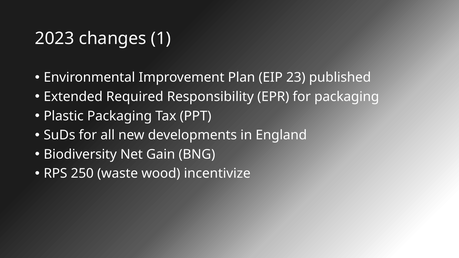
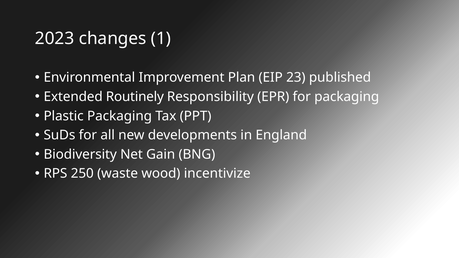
Required: Required -> Routinely
